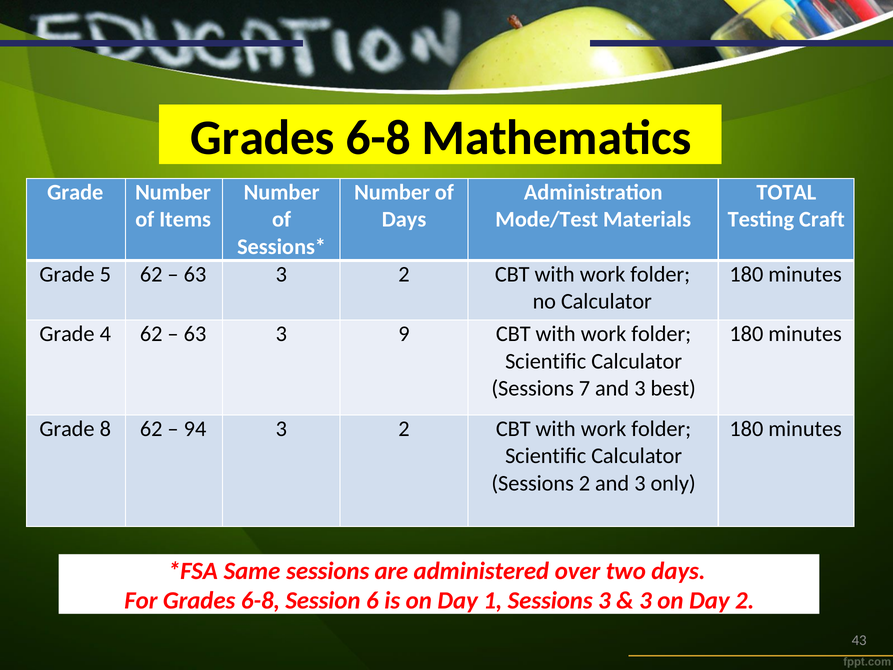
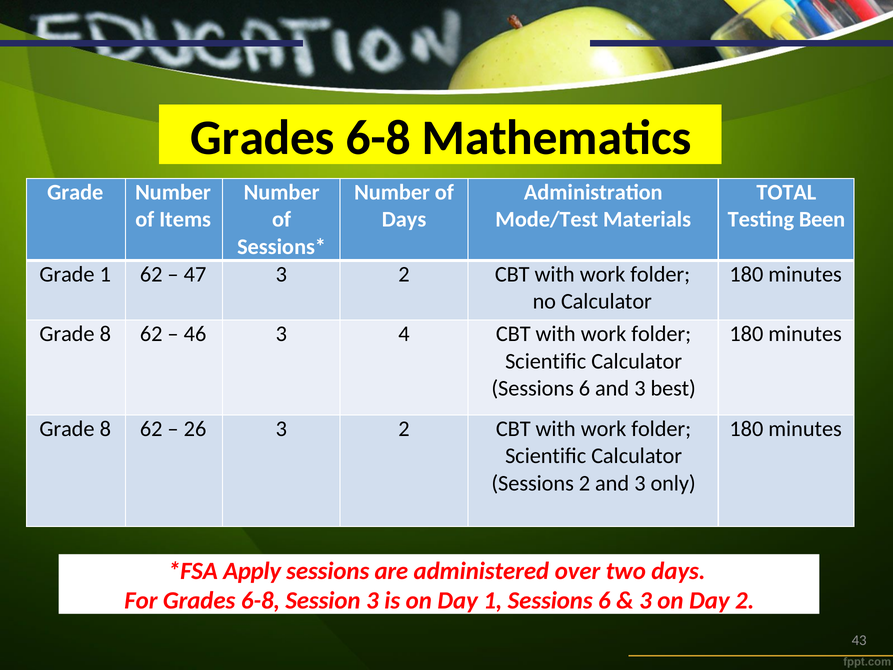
Craft: Craft -> Been
Grade 5: 5 -> 1
63 at (195, 274): 63 -> 47
4 at (105, 334): 4 -> 8
63 at (195, 334): 63 -> 46
9: 9 -> 4
7 at (584, 388): 7 -> 6
94: 94 -> 26
Same: Same -> Apply
Session 6: 6 -> 3
1 Sessions 3: 3 -> 6
